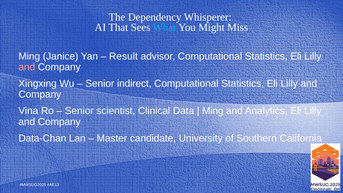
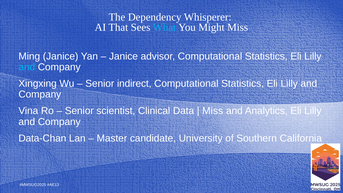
Result at (123, 56): Result -> Janice
and at (27, 67) colour: pink -> light blue
Ming at (213, 111): Ming -> Miss
